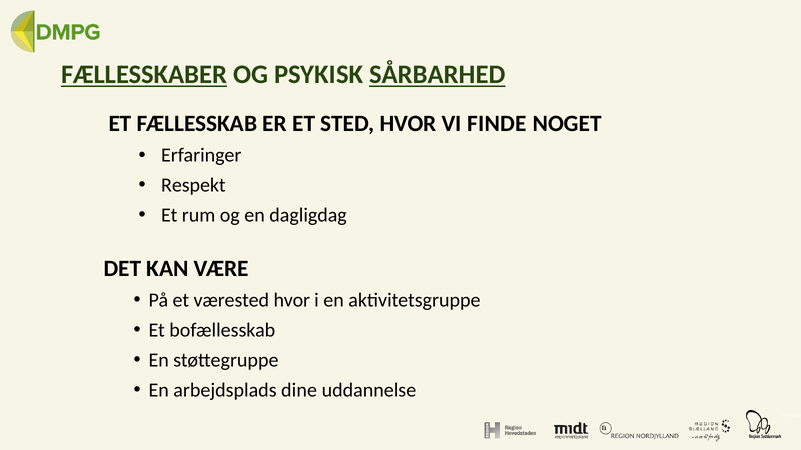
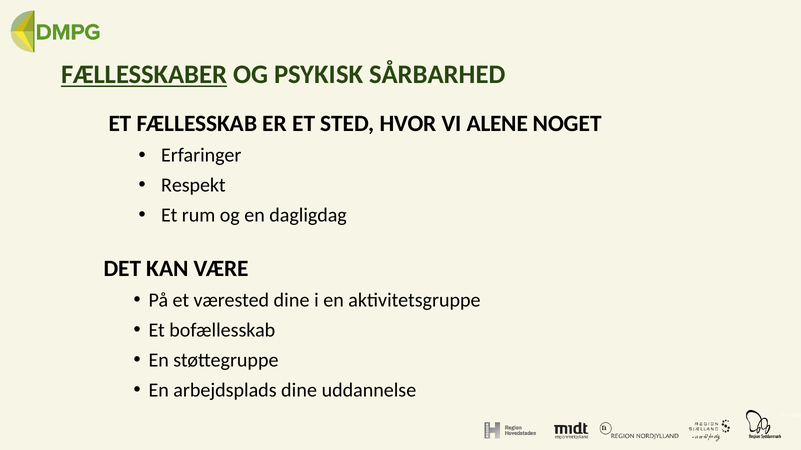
SÅRBARHED underline: present -> none
FINDE: FINDE -> ALENE
værested hvor: hvor -> dine
